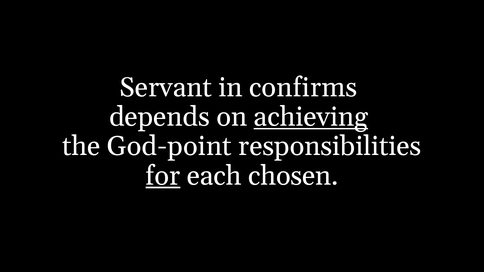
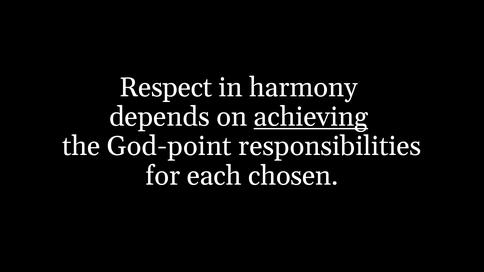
Servant: Servant -> Respect
confirms: confirms -> harmony
for underline: present -> none
